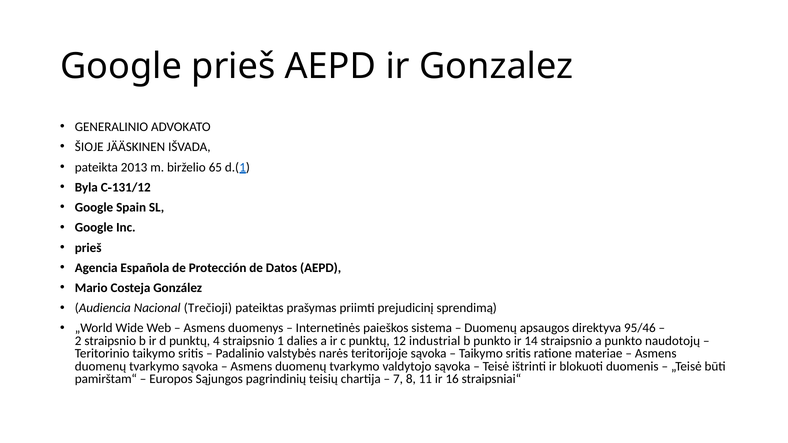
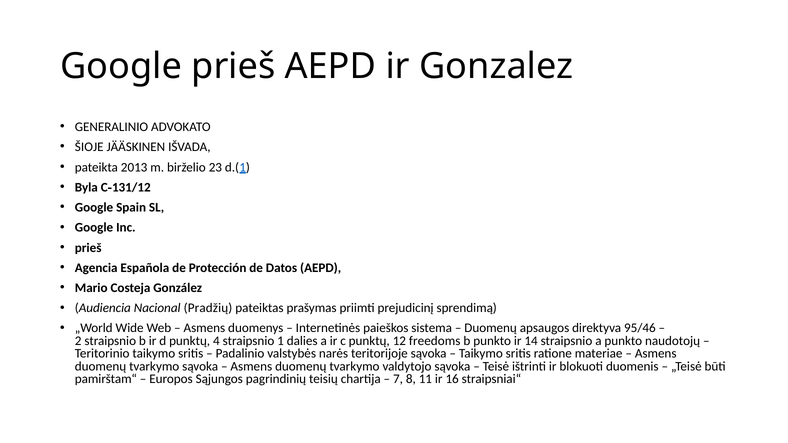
65: 65 -> 23
Trečioji: Trečioji -> Pradžių
industrial: industrial -> freedoms
